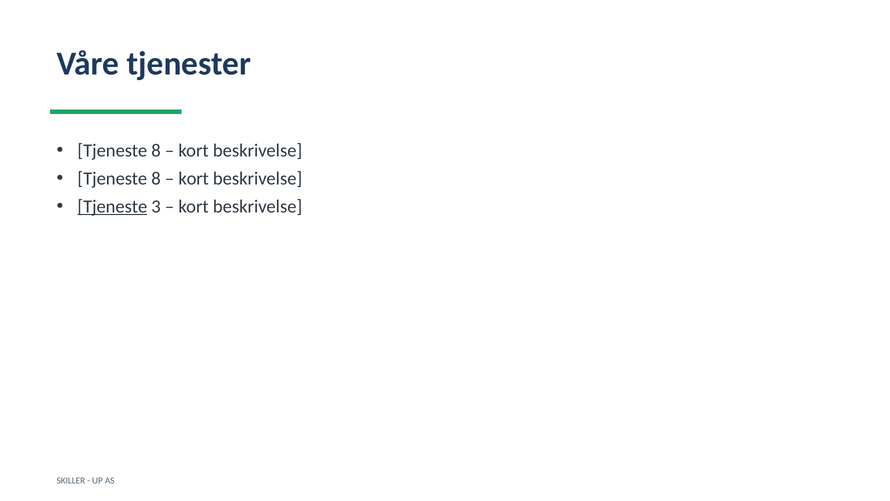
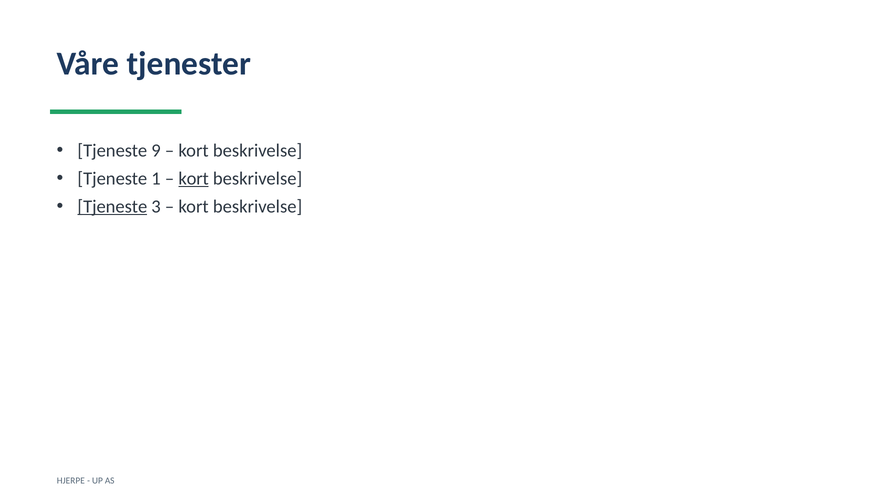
8 at (156, 151): 8 -> 9
8 at (156, 179): 8 -> 1
kort at (194, 179) underline: none -> present
SKILLER: SKILLER -> HJERPE
